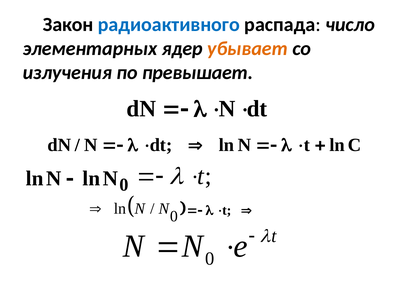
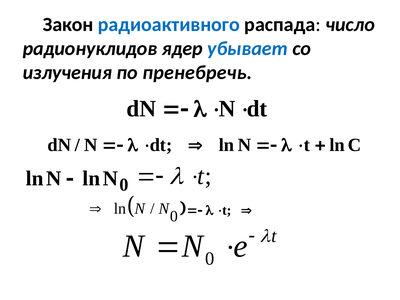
элементарных: элементарных -> радионуклидов
убывает colour: orange -> blue
превышает: превышает -> пренебречь
